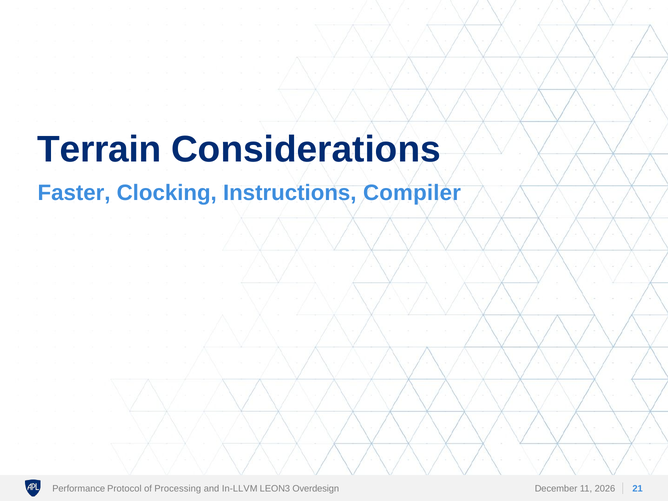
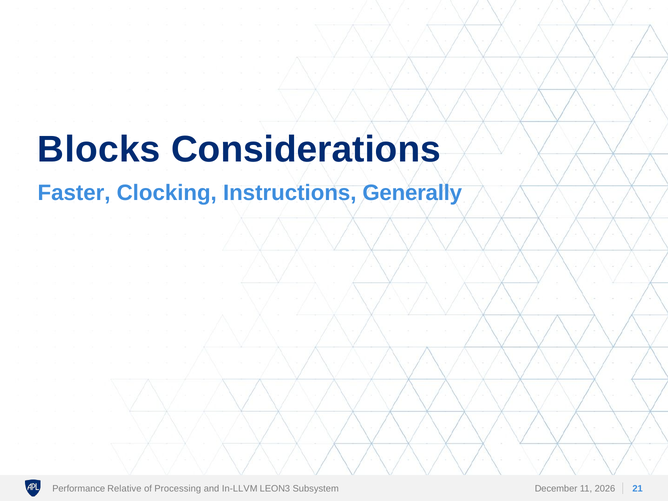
Terrain: Terrain -> Blocks
Compiler: Compiler -> Generally
Protocol: Protocol -> Relative
Overdesign: Overdesign -> Subsystem
